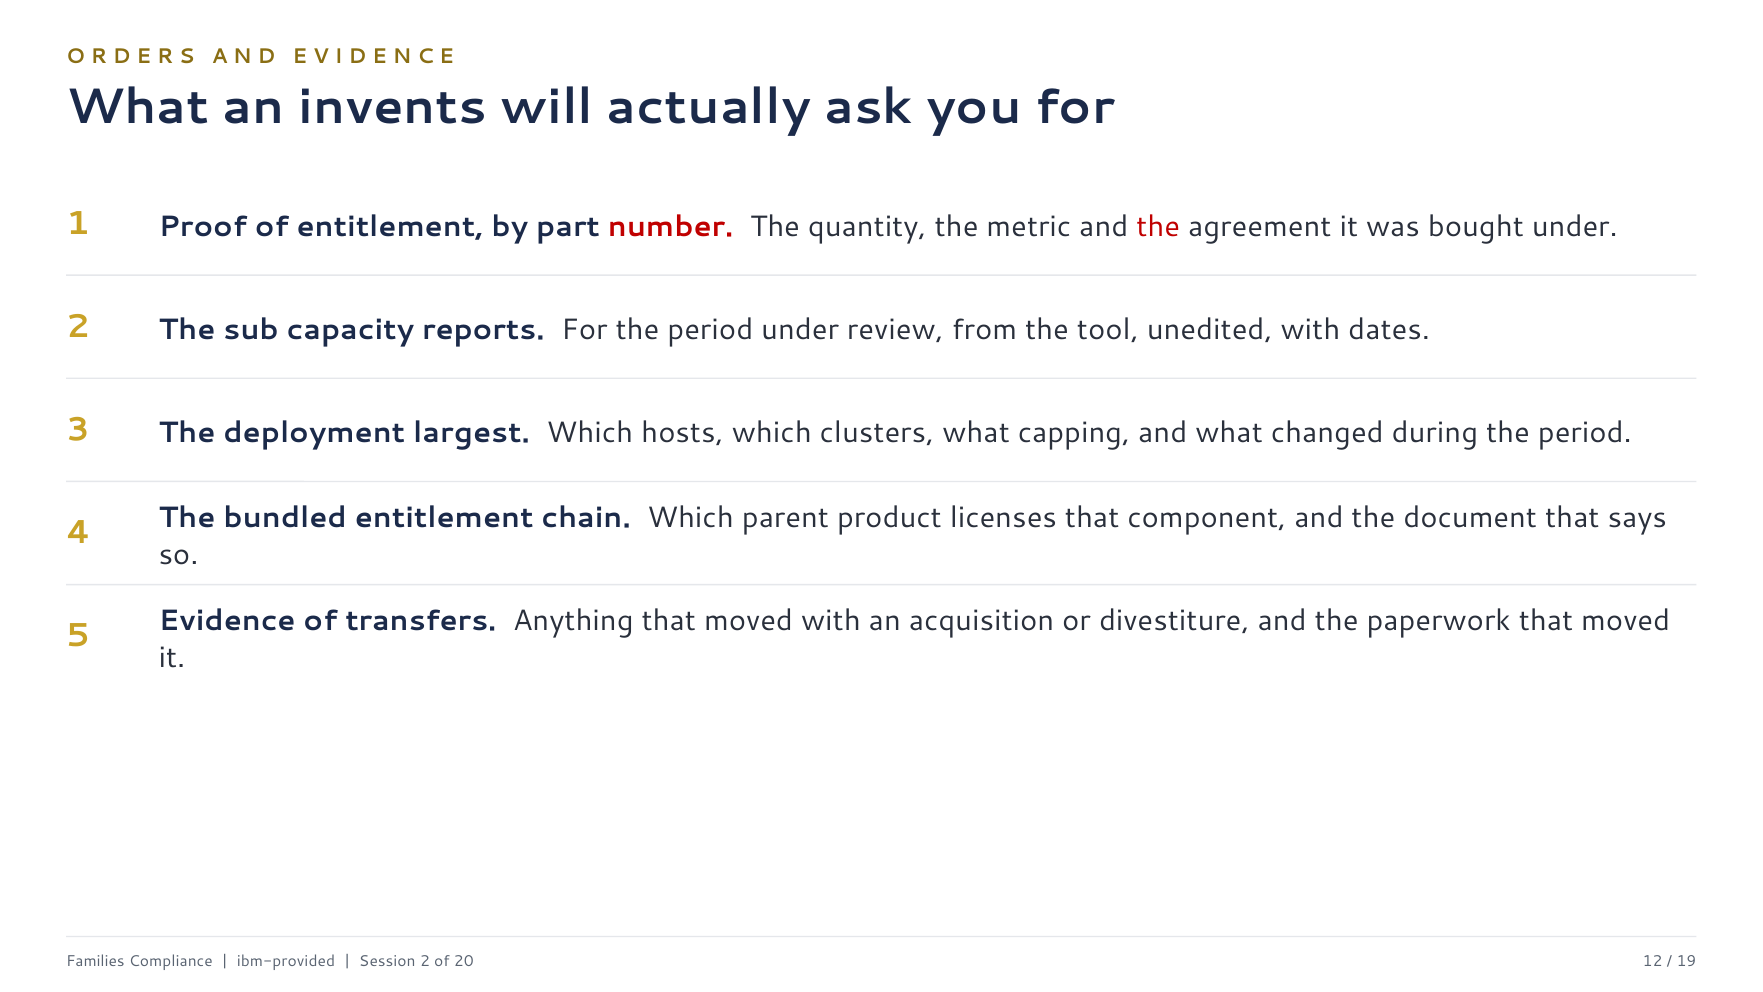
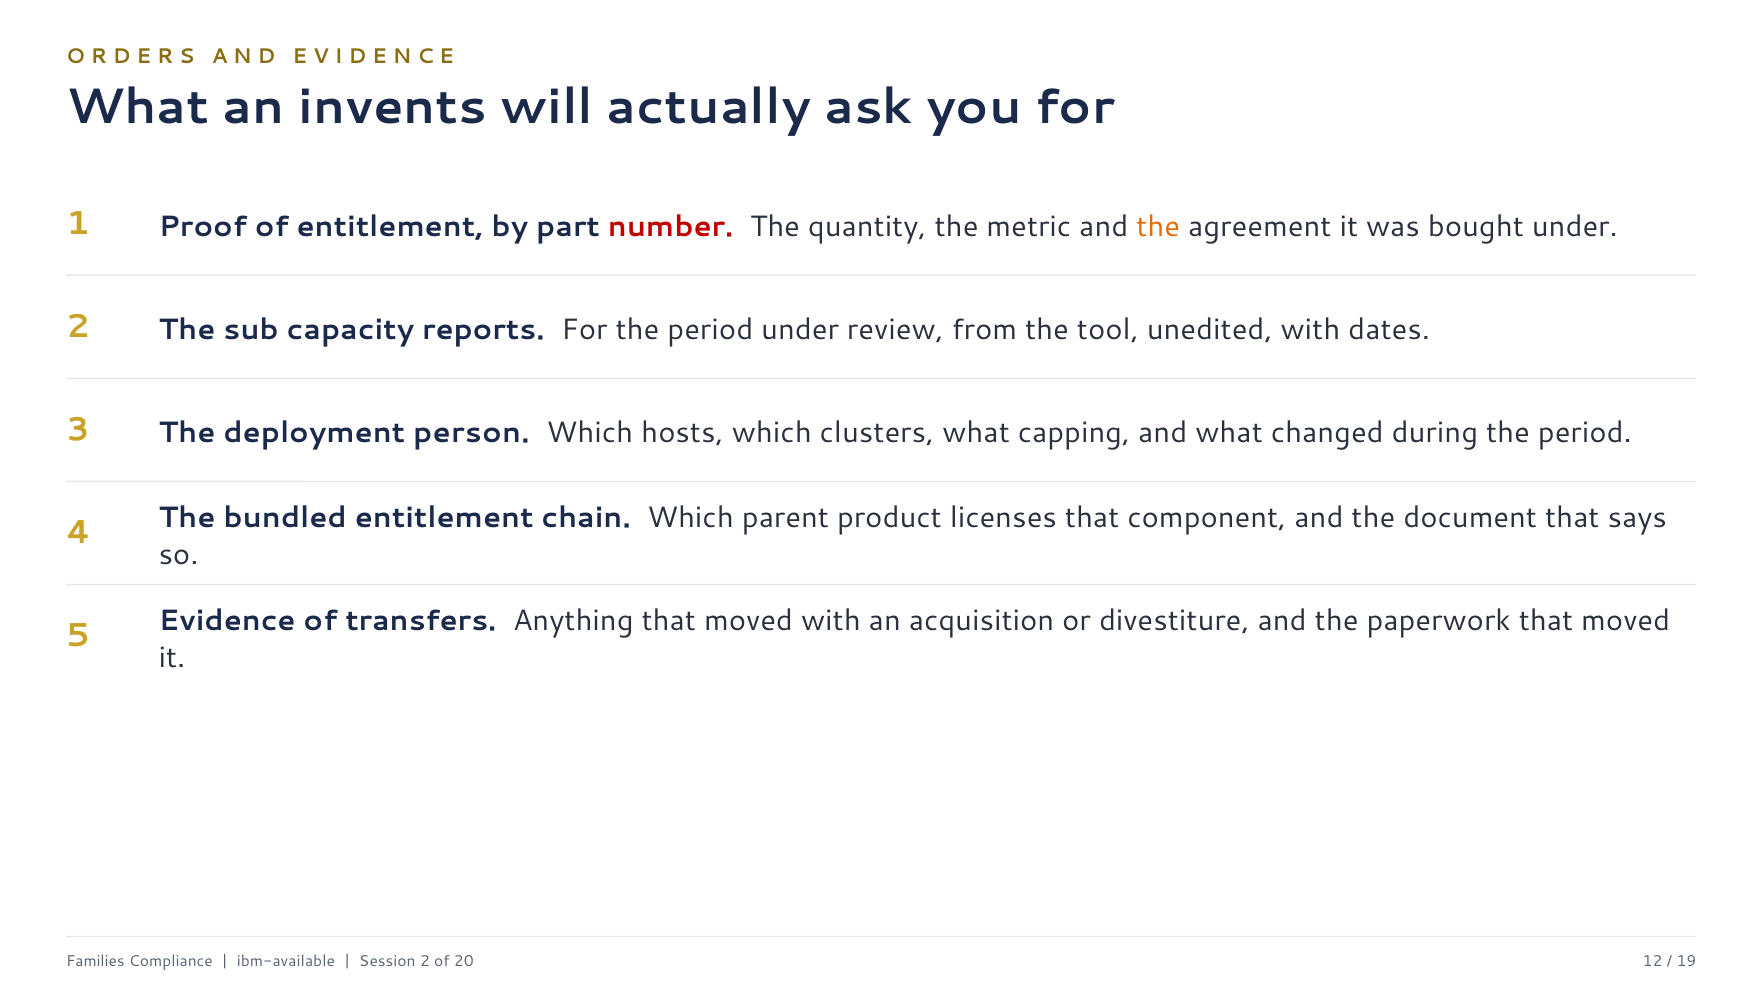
the at (1158, 226) colour: red -> orange
largest: largest -> person
ibm-provided: ibm-provided -> ibm-available
